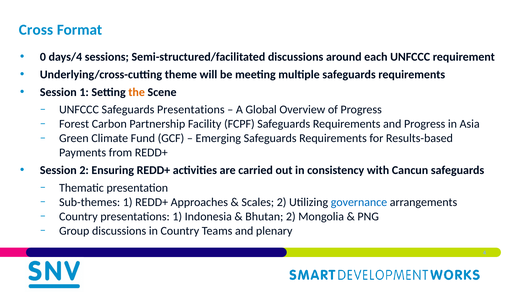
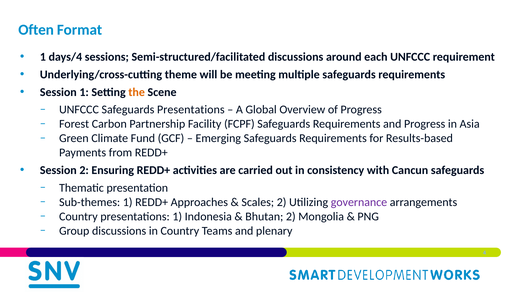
Cross: Cross -> Often
0 at (43, 57): 0 -> 1
governance colour: blue -> purple
